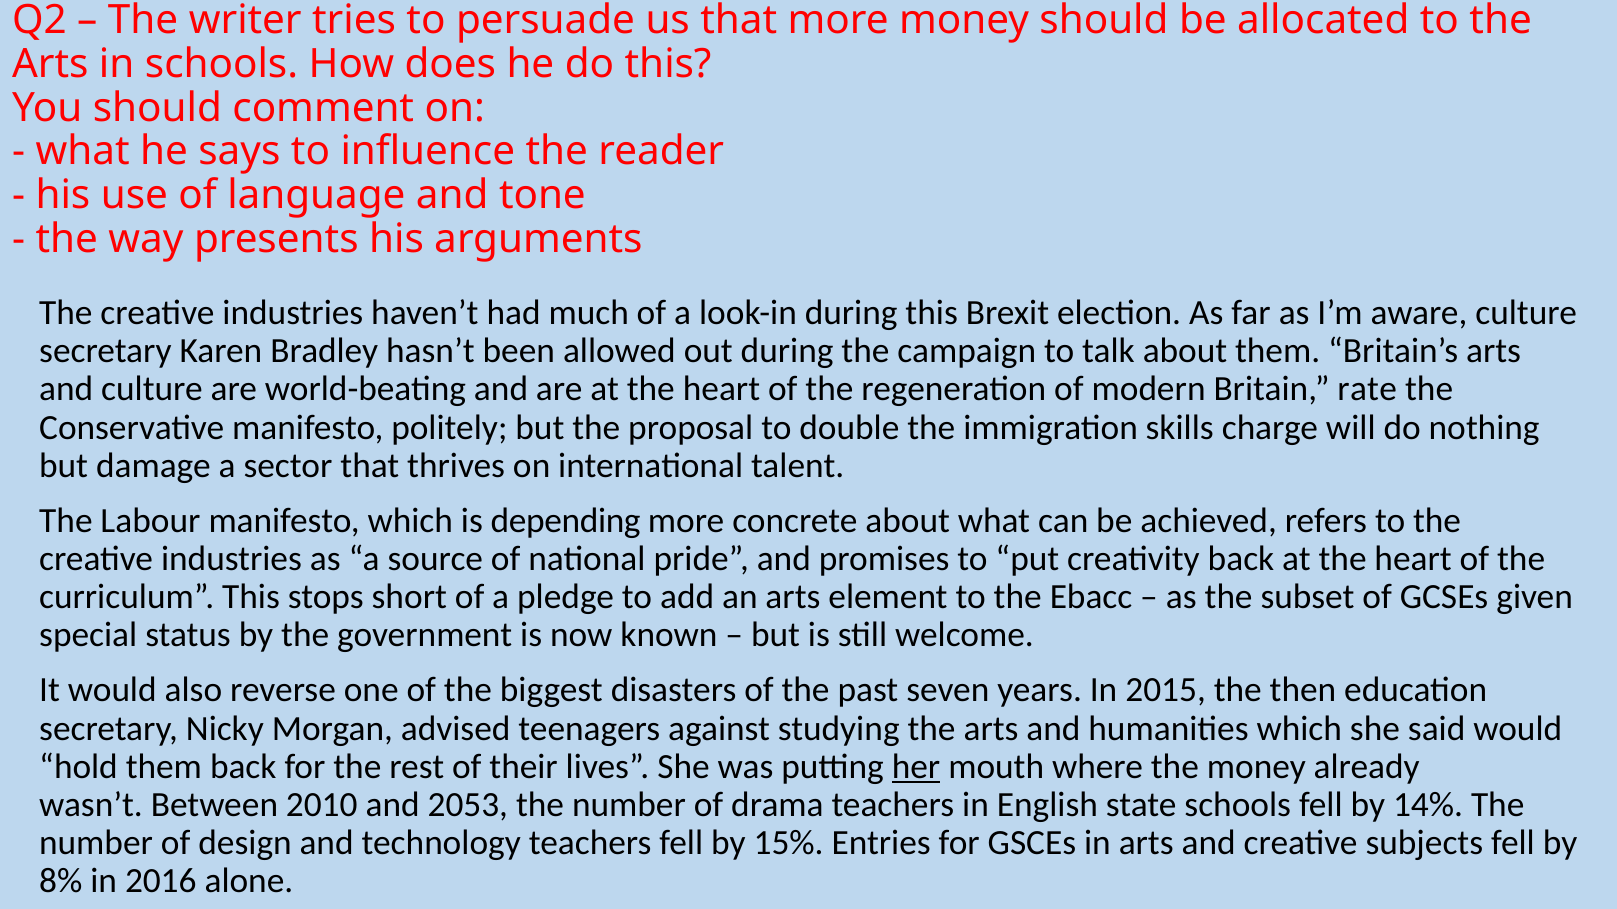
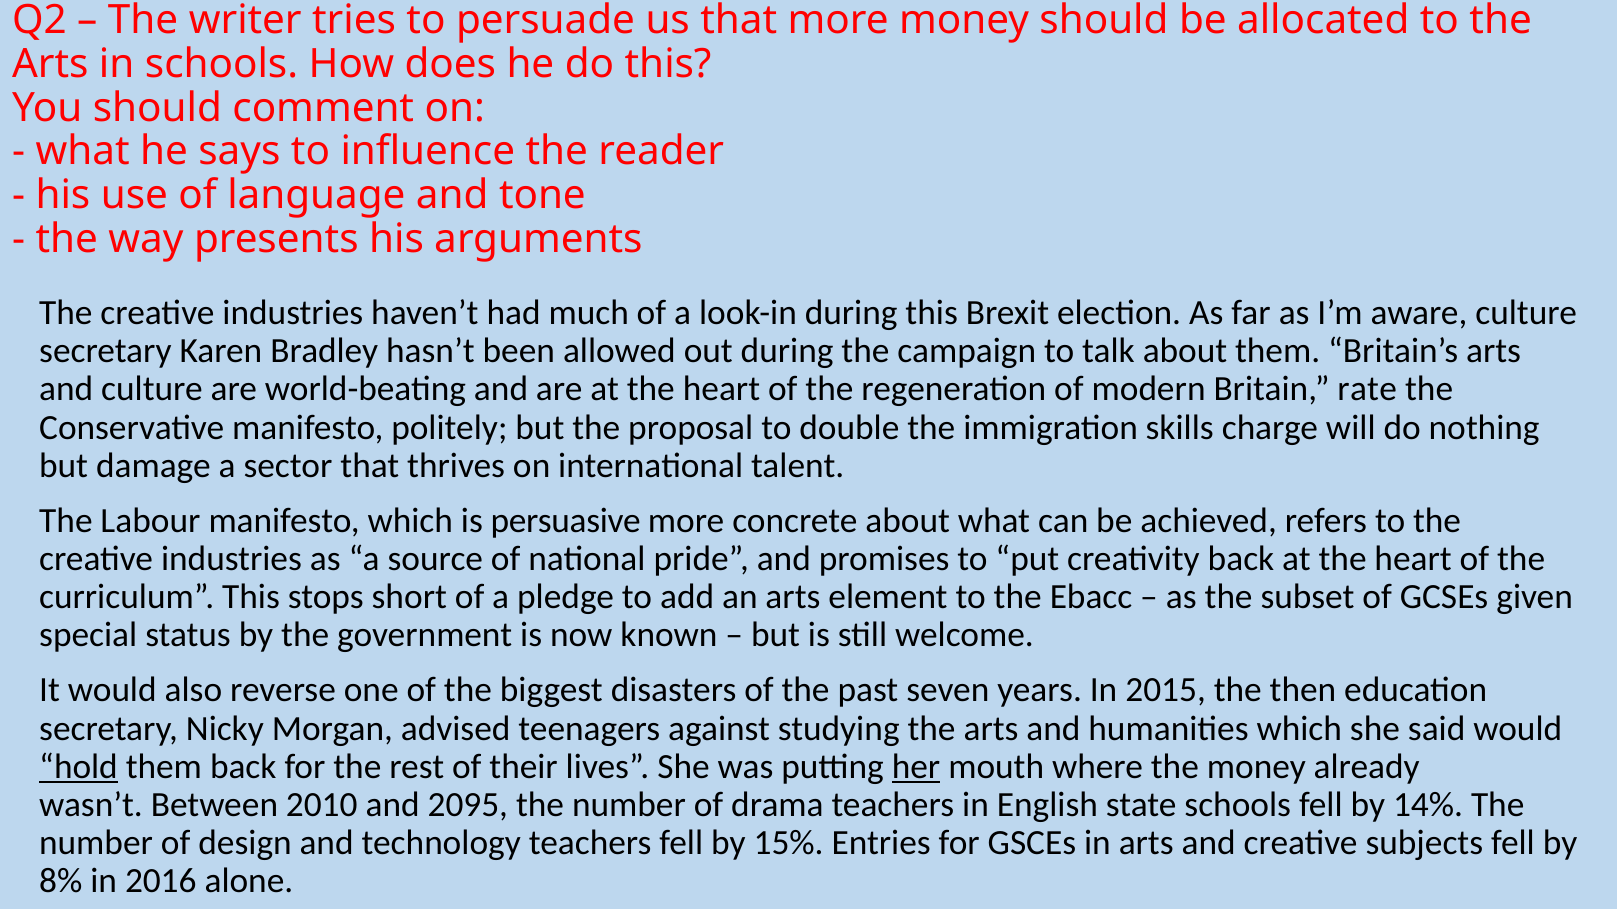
depending: depending -> persuasive
hold underline: none -> present
2053: 2053 -> 2095
